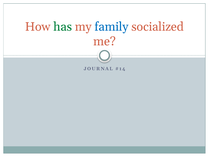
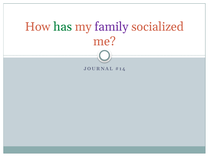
family colour: blue -> purple
